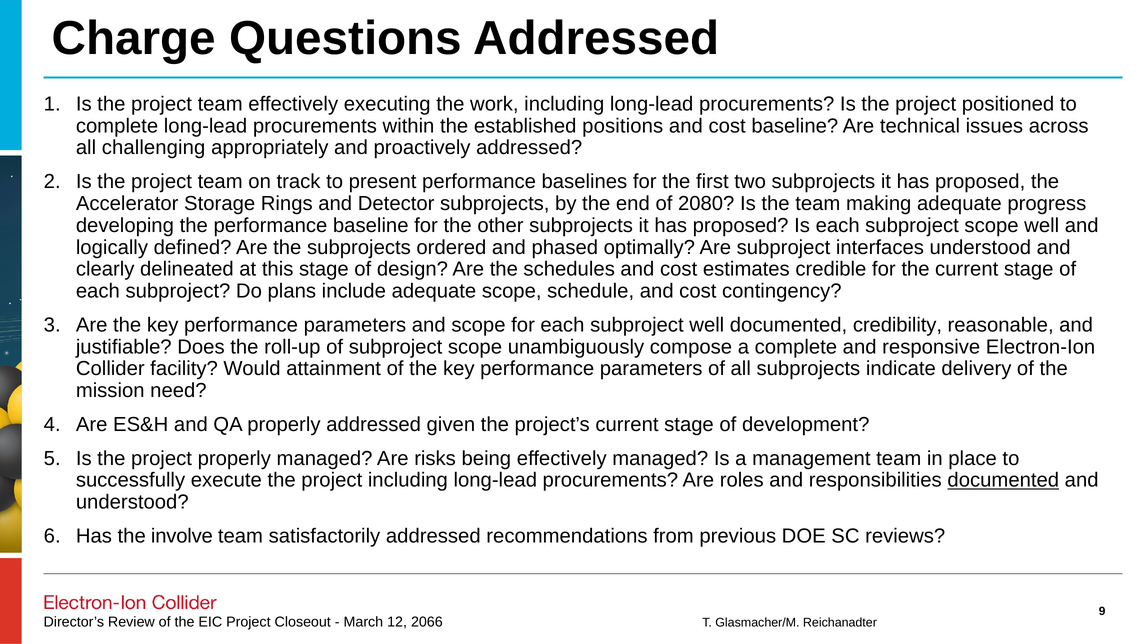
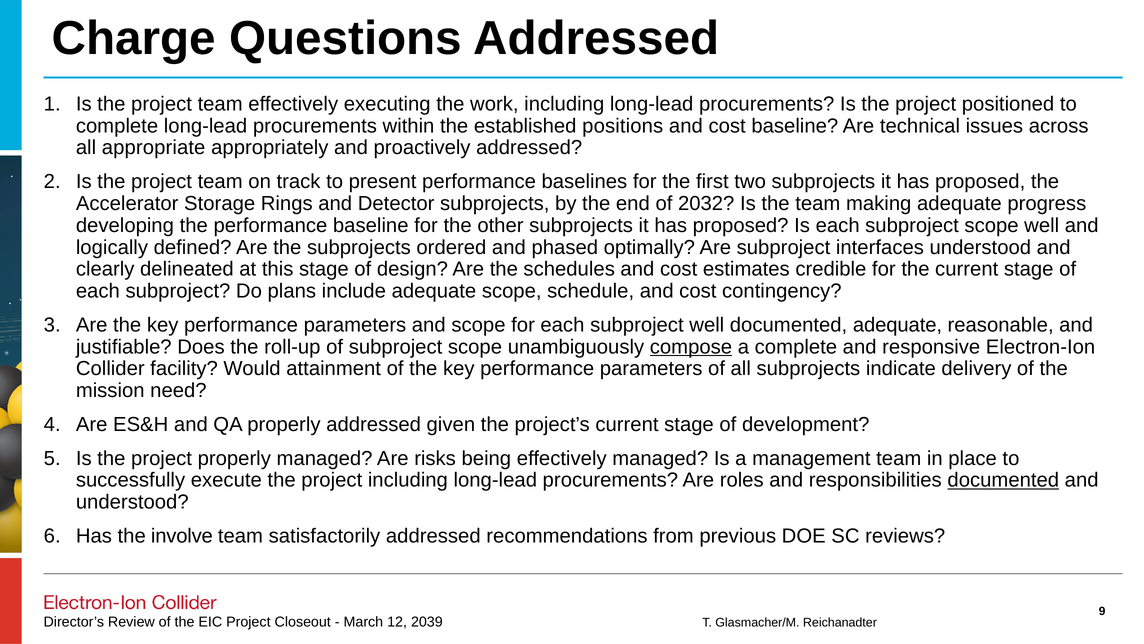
challenging: challenging -> appropriate
2080: 2080 -> 2032
documented credibility: credibility -> adequate
compose underline: none -> present
2066: 2066 -> 2039
